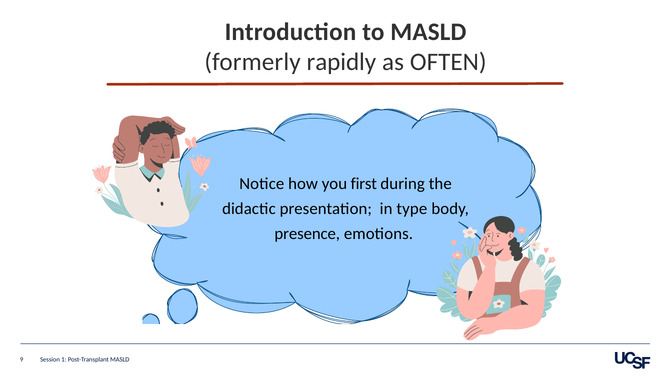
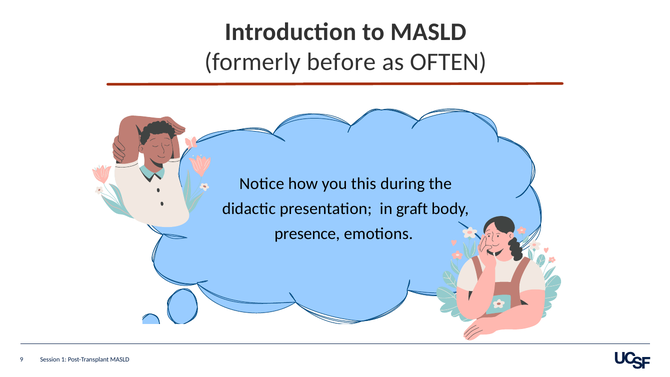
rapidly: rapidly -> before
first: first -> this
type: type -> graft
